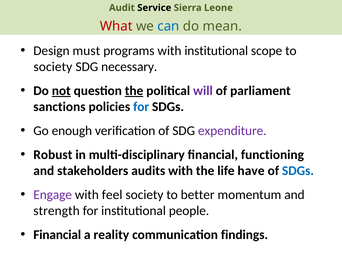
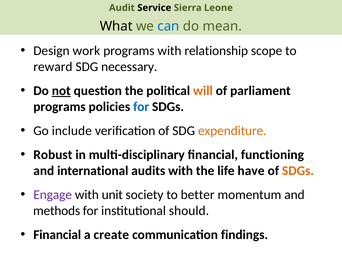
What colour: red -> black
must: must -> work
with institutional: institutional -> relationship
society at (53, 67): society -> reward
the at (134, 91) underline: present -> none
will colour: purple -> orange
sanctions at (59, 107): sanctions -> programs
enough: enough -> include
expenditure colour: purple -> orange
stakeholders: stakeholders -> international
SDGs at (298, 170) colour: blue -> orange
feel: feel -> unit
strength: strength -> methods
people: people -> should
reality: reality -> create
